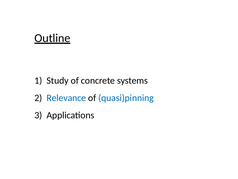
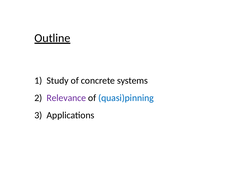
Relevance colour: blue -> purple
